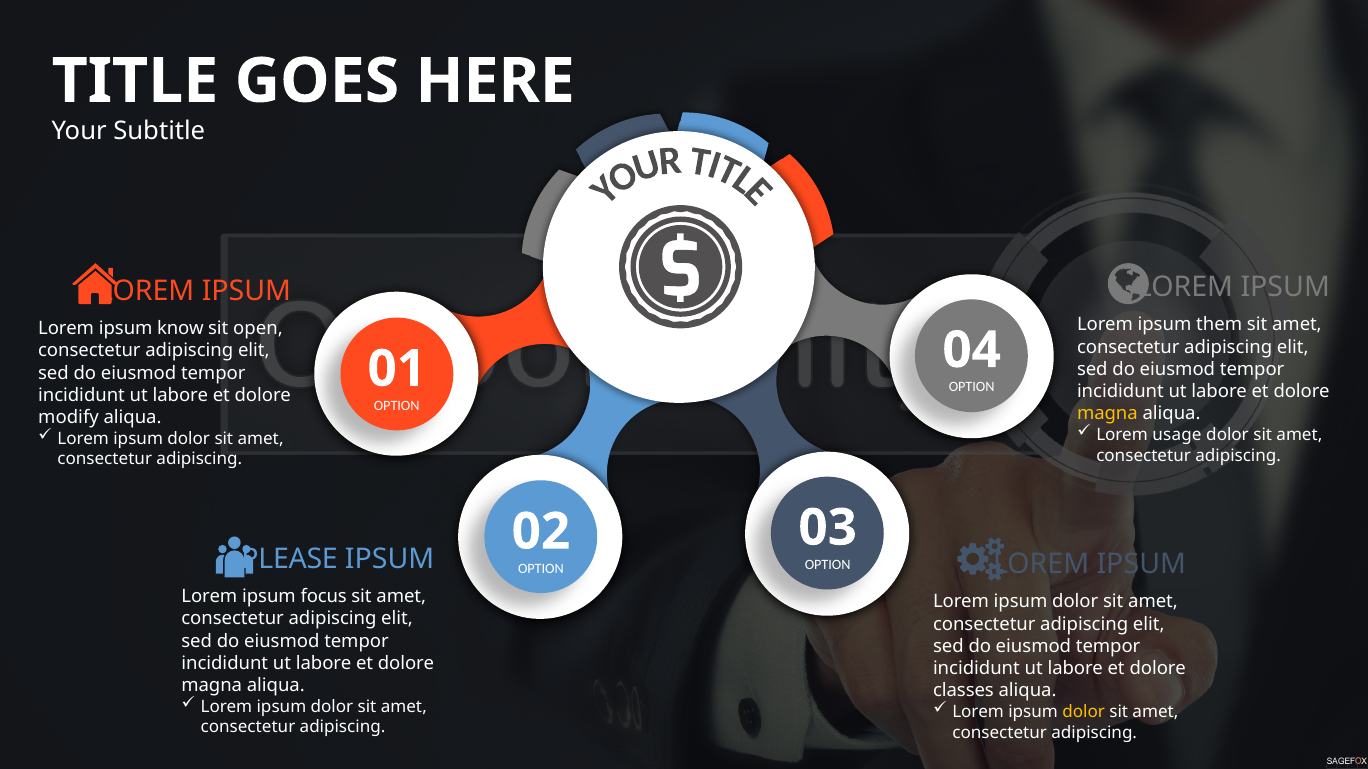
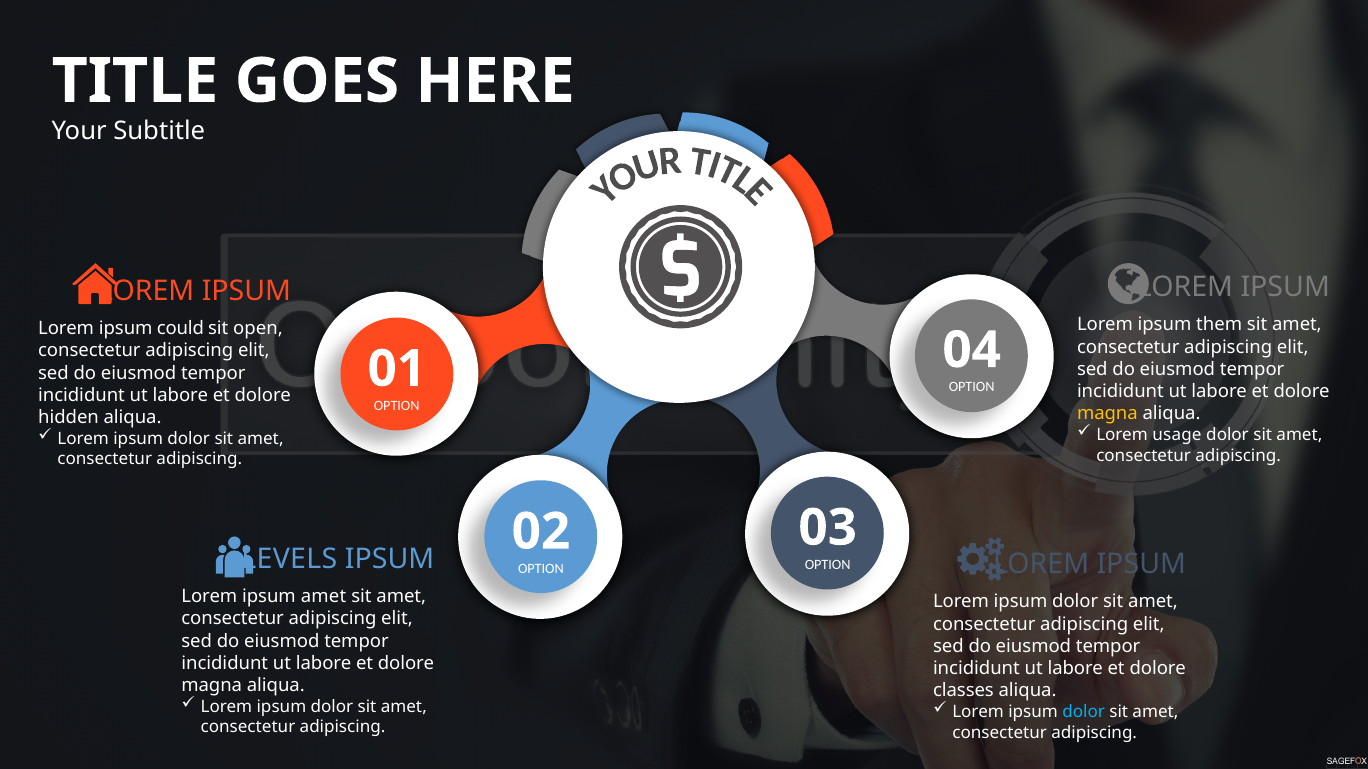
know: know -> could
modify: modify -> hidden
PLEASE: PLEASE -> LEVELS
ipsum focus: focus -> amet
dolor at (1084, 712) colour: yellow -> light blue
